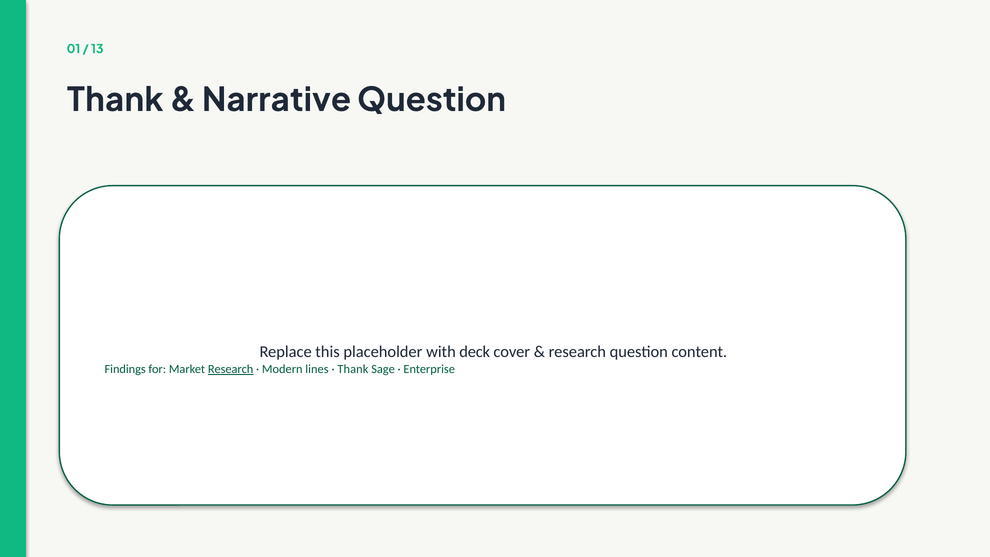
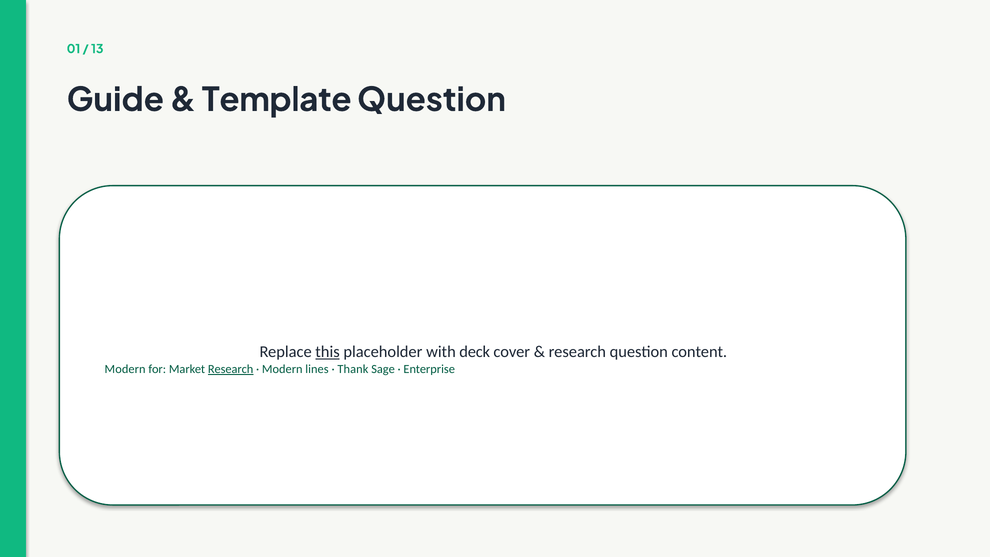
Thank at (115, 100): Thank -> Guide
Narrative: Narrative -> Template
this underline: none -> present
Findings at (125, 369): Findings -> Modern
